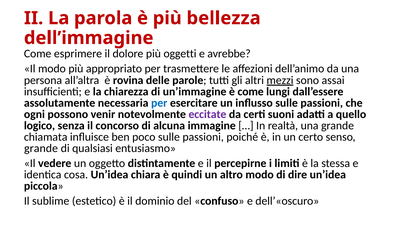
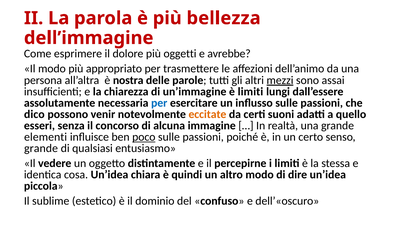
rovina: rovina -> nostra
è come: come -> limiti
ogni: ogni -> dico
eccitate colour: purple -> orange
logico: logico -> esseri
chiamata: chiamata -> elementi
poco underline: none -> present
